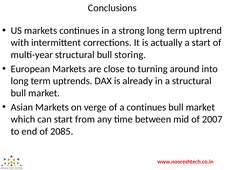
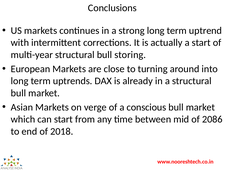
a continues: continues -> conscious
2007: 2007 -> 2086
2085: 2085 -> 2018
